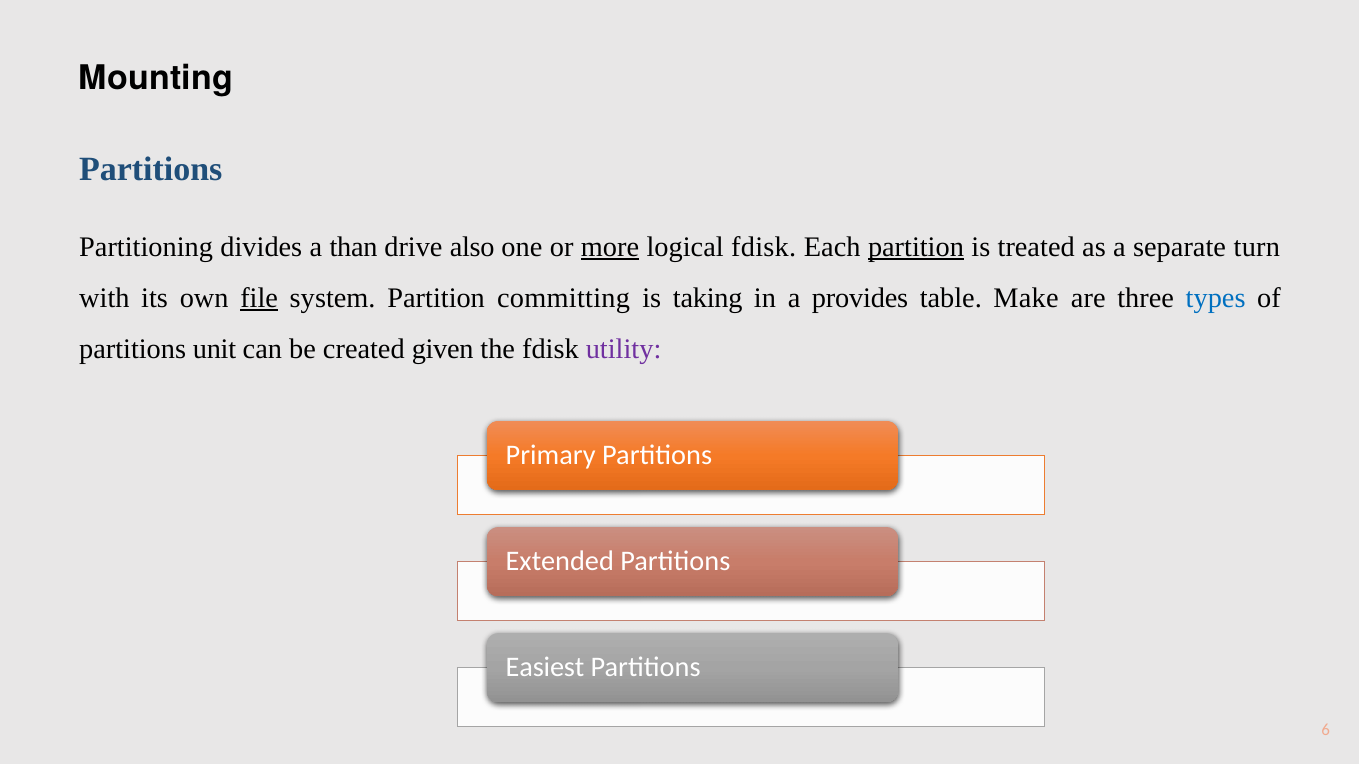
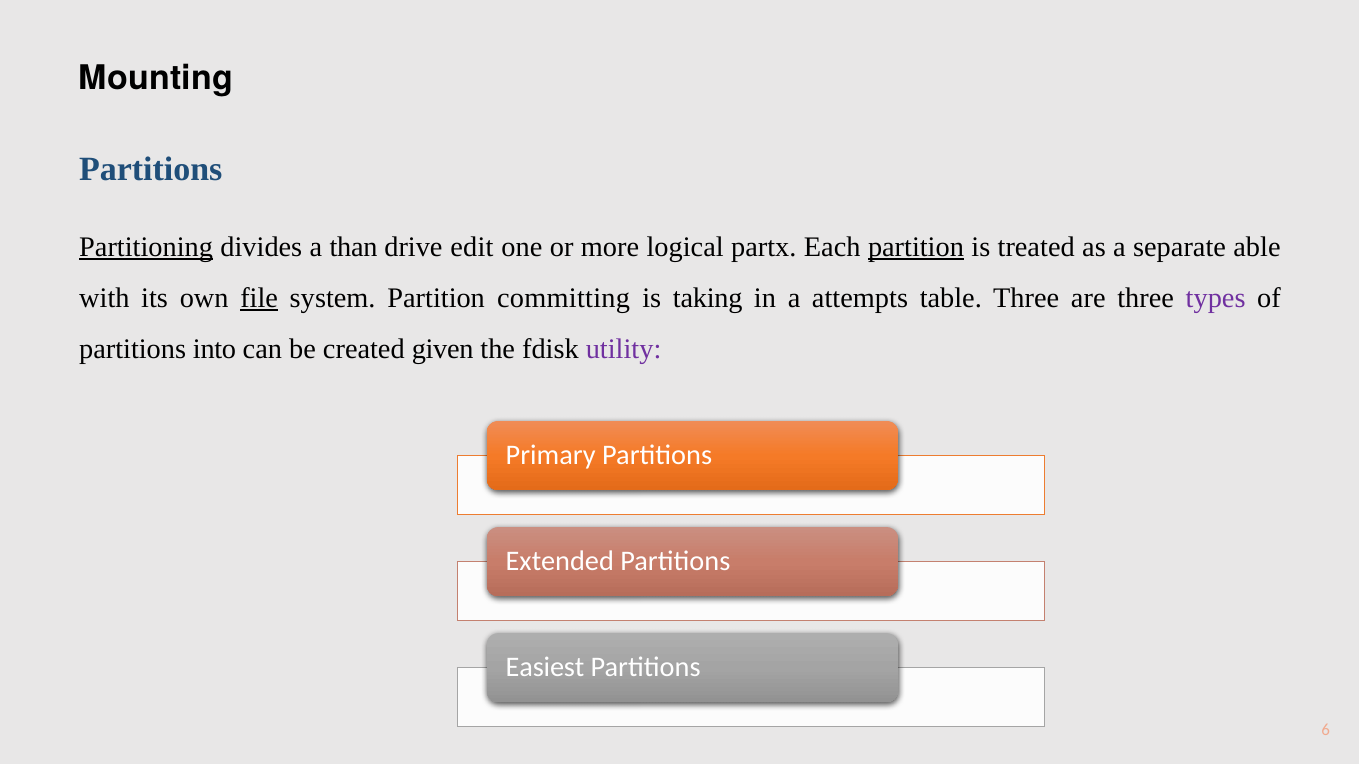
Partitioning underline: none -> present
also: also -> edit
more underline: present -> none
logical fdisk: fdisk -> partx
turn: turn -> able
provides: provides -> attempts
table Make: Make -> Three
types colour: blue -> purple
unit: unit -> into
